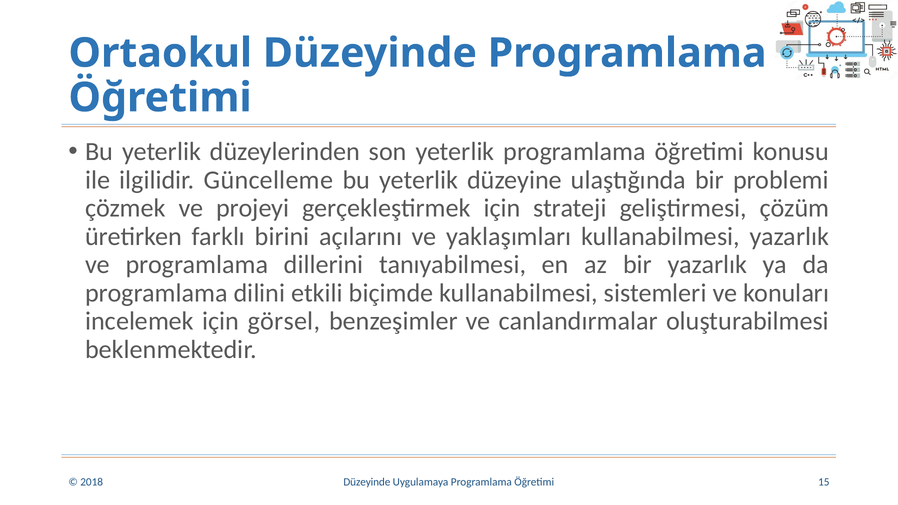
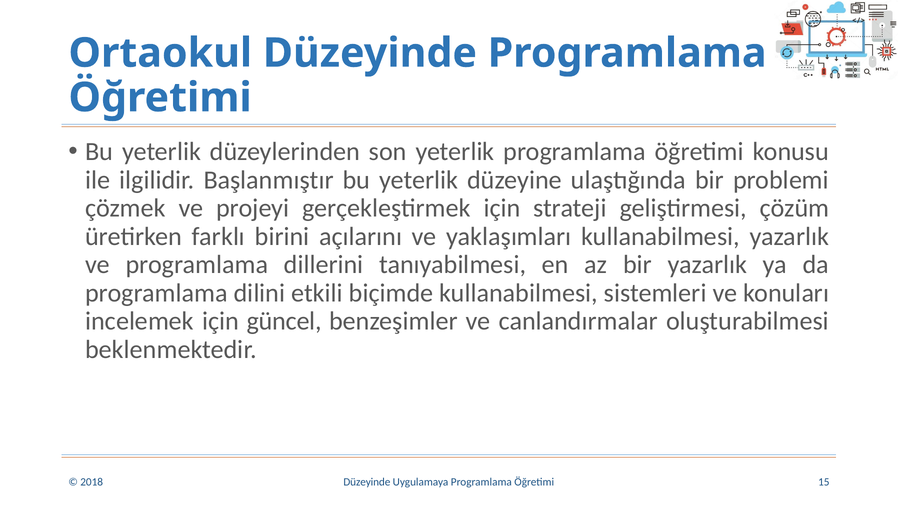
Güncelleme: Güncelleme -> Başlanmıştır
görsel: görsel -> güncel
